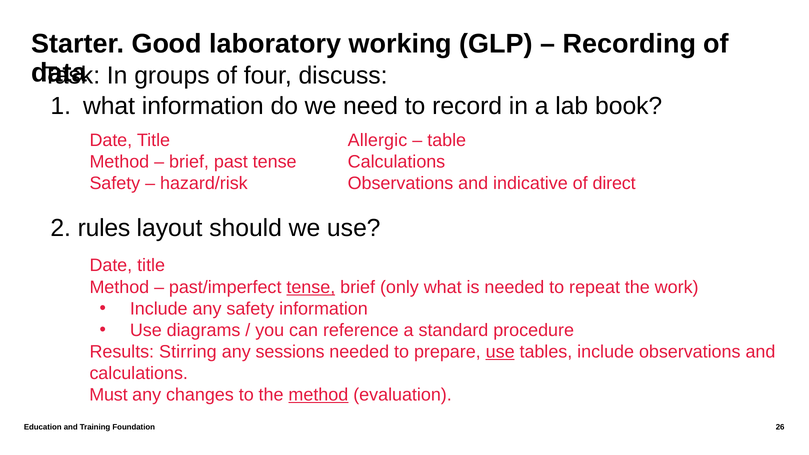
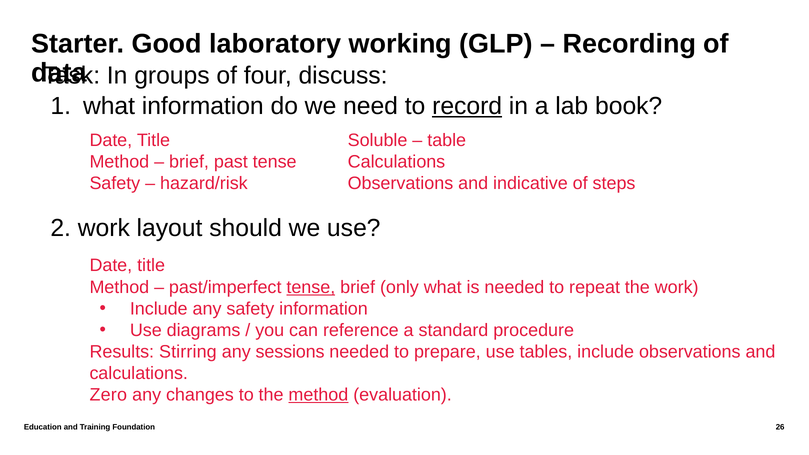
record underline: none -> present
Allergic: Allergic -> Soluble
direct: direct -> steps
2 rules: rules -> work
use at (500, 352) underline: present -> none
Must: Must -> Zero
